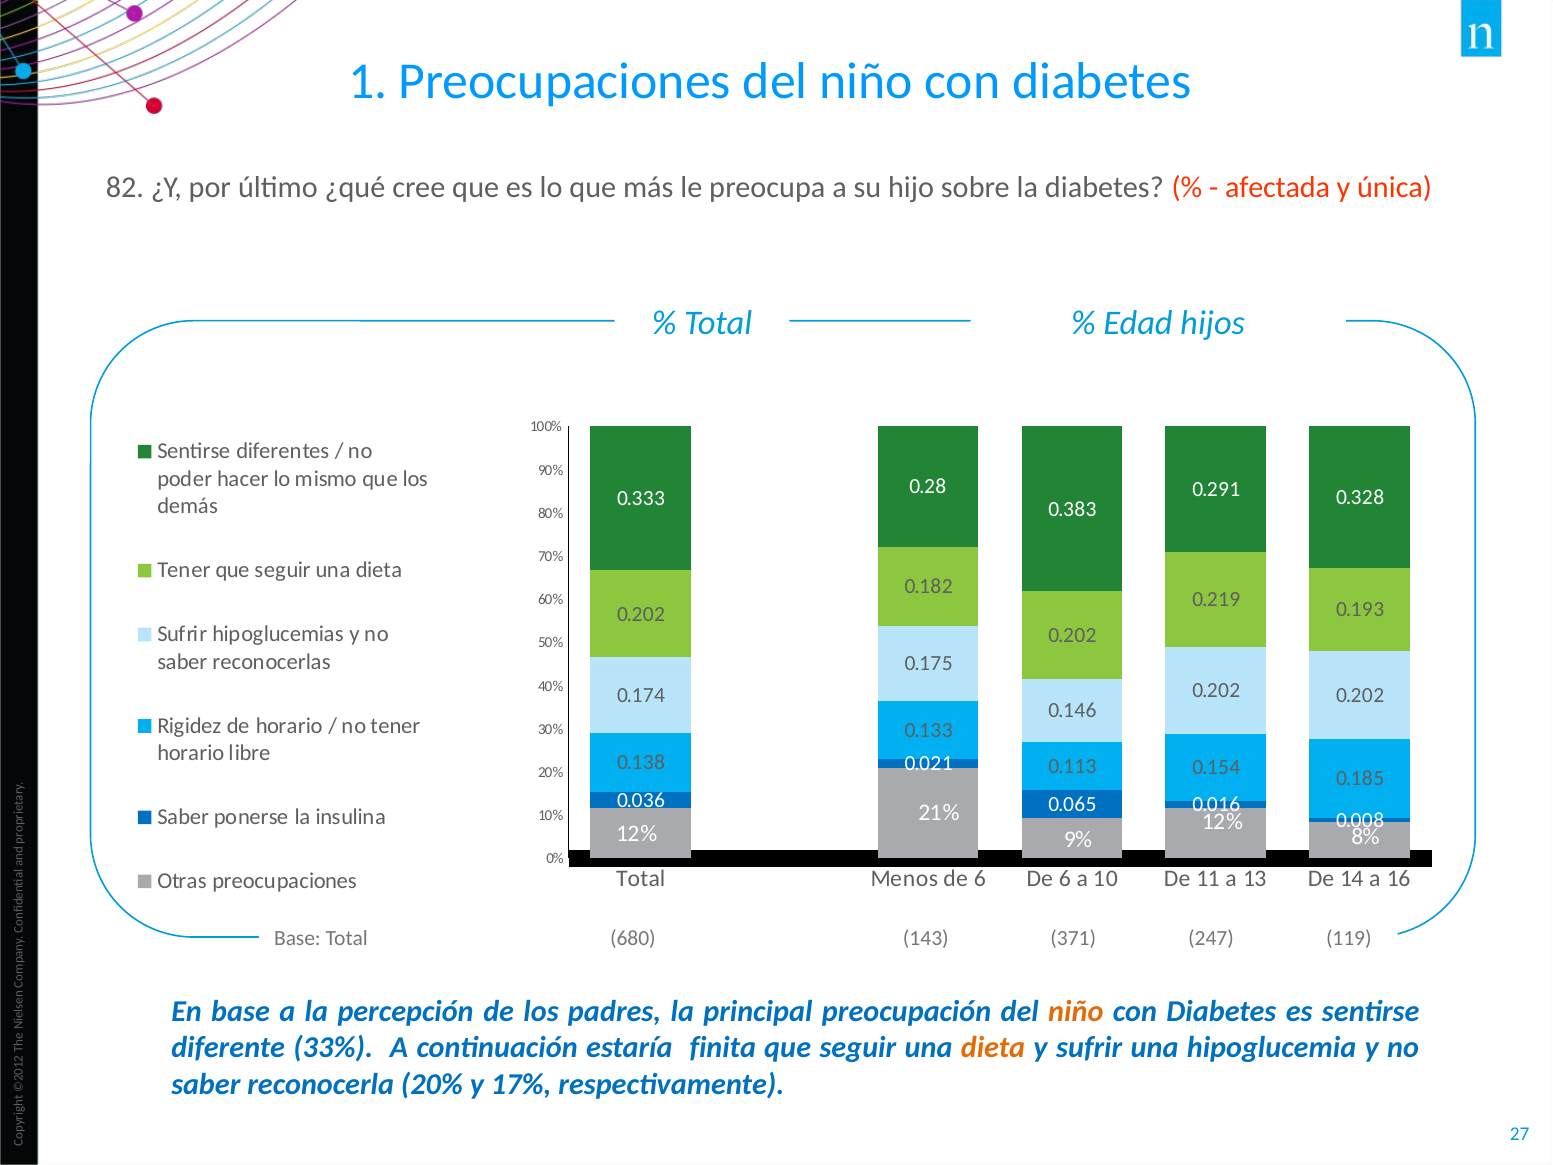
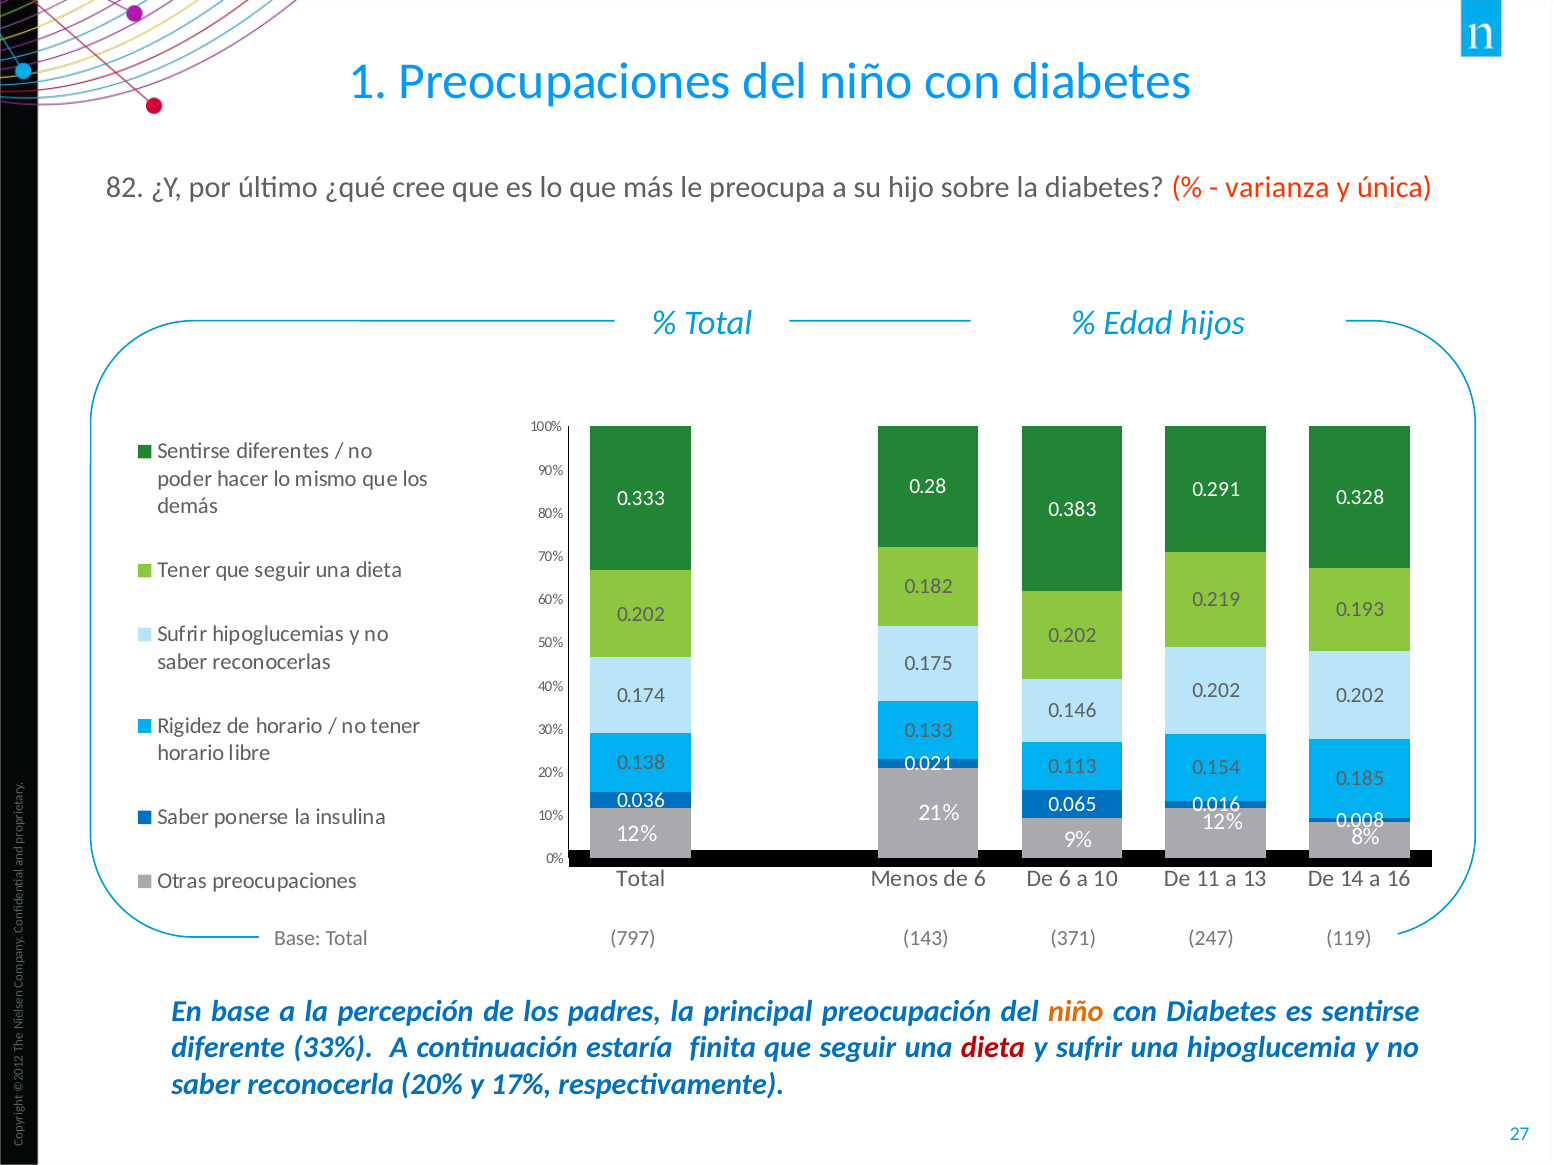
afectada: afectada -> varianza
680: 680 -> 797
dieta at (993, 1048) colour: orange -> red
